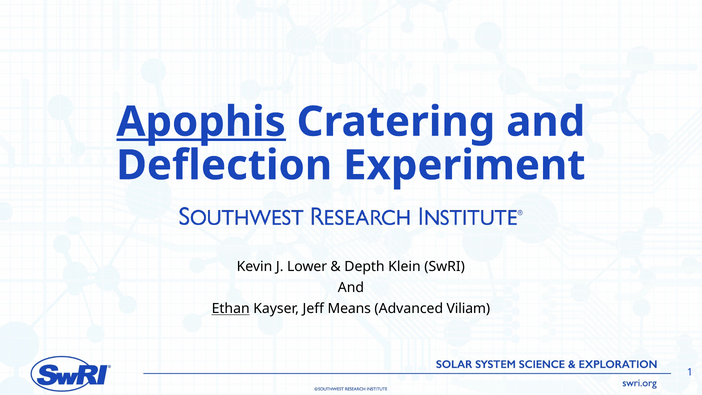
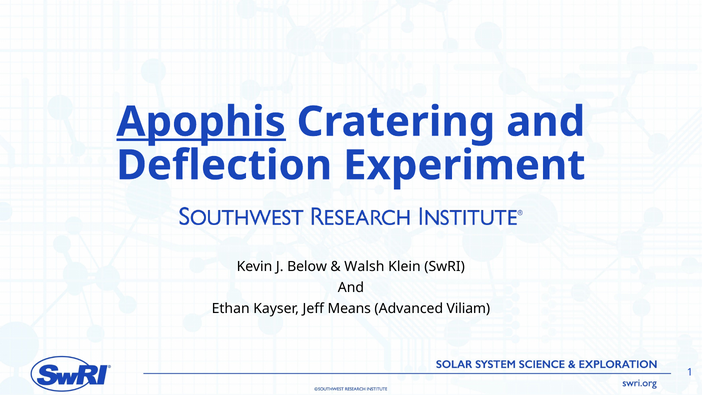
Lower: Lower -> Below
Depth: Depth -> Walsh
Ethan underline: present -> none
